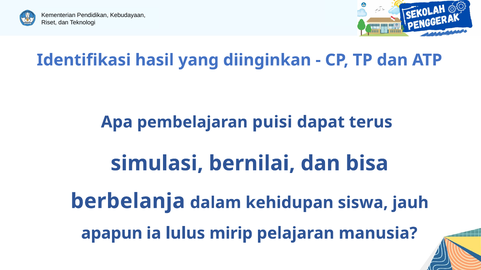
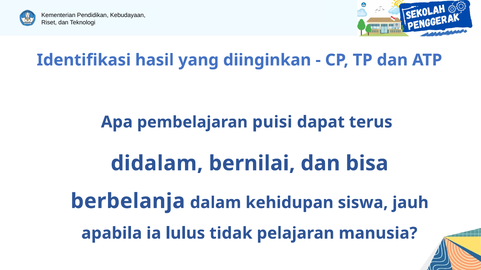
simulasi: simulasi -> didalam
apapun: apapun -> apabila
mirip: mirip -> tidak
